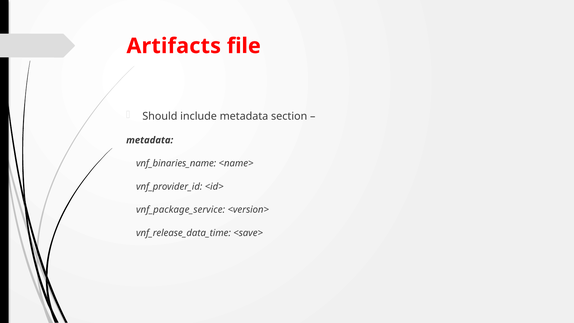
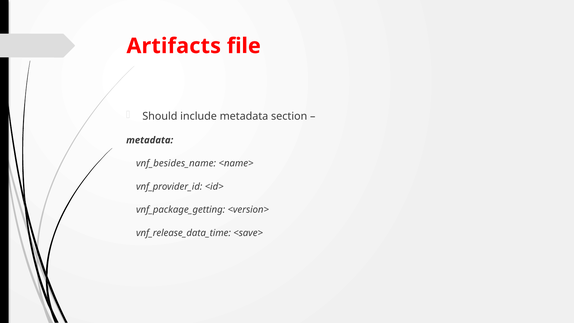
vnf_binaries_name: vnf_binaries_name -> vnf_besides_name
vnf_package_service: vnf_package_service -> vnf_package_getting
